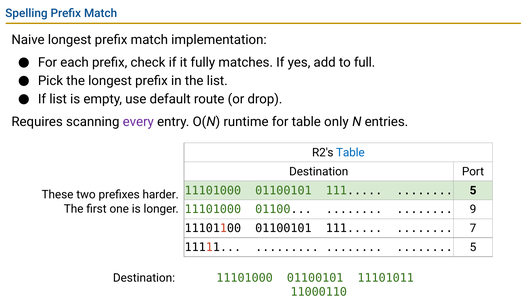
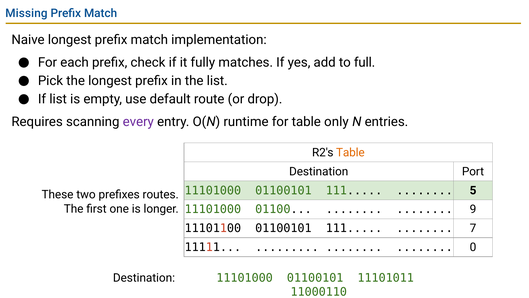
Spelling: Spelling -> Missing
Table at (350, 152) colour: blue -> orange
harder: harder -> routes
5 at (473, 247): 5 -> 0
